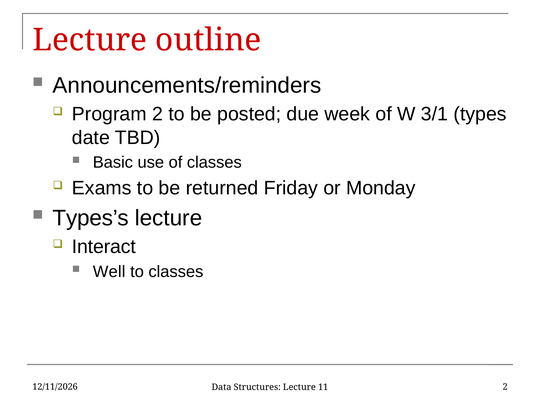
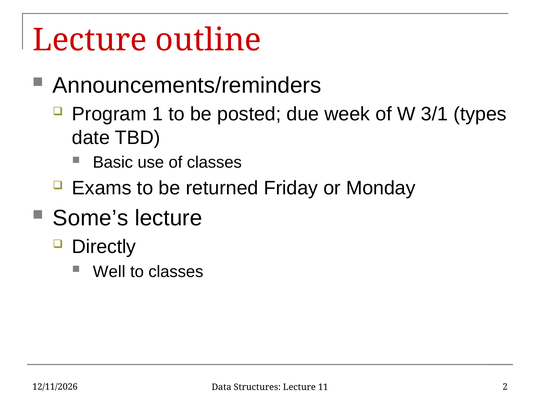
Program 2: 2 -> 1
Types’s: Types’s -> Some’s
Interact: Interact -> Directly
